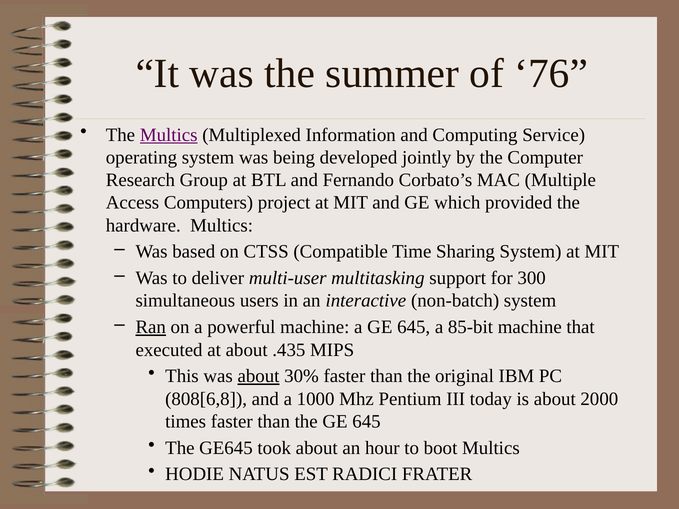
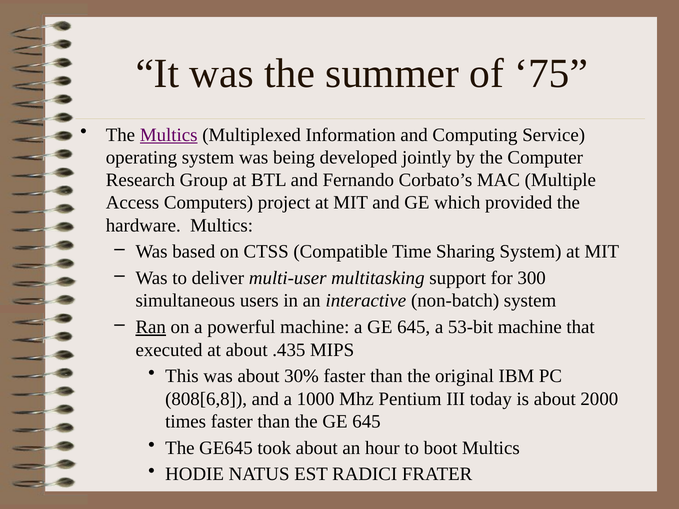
76: 76 -> 75
85-bit: 85-bit -> 53-bit
about at (258, 376) underline: present -> none
